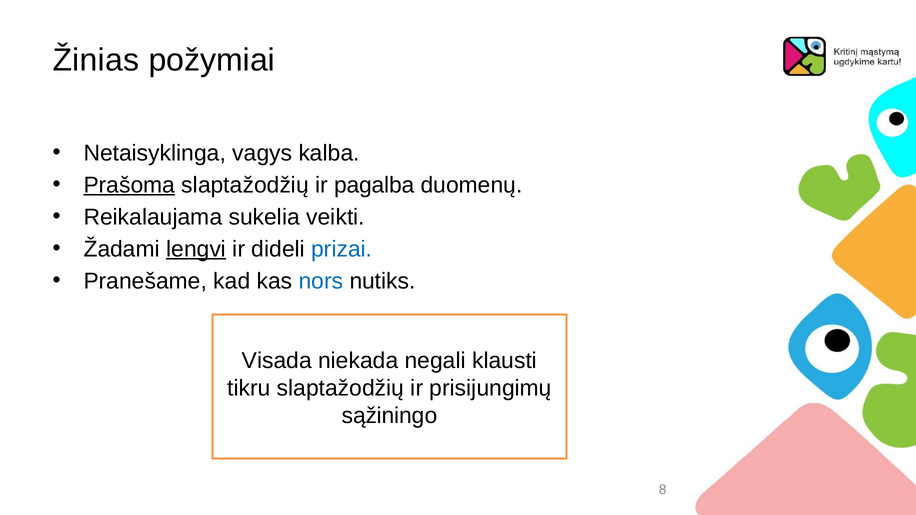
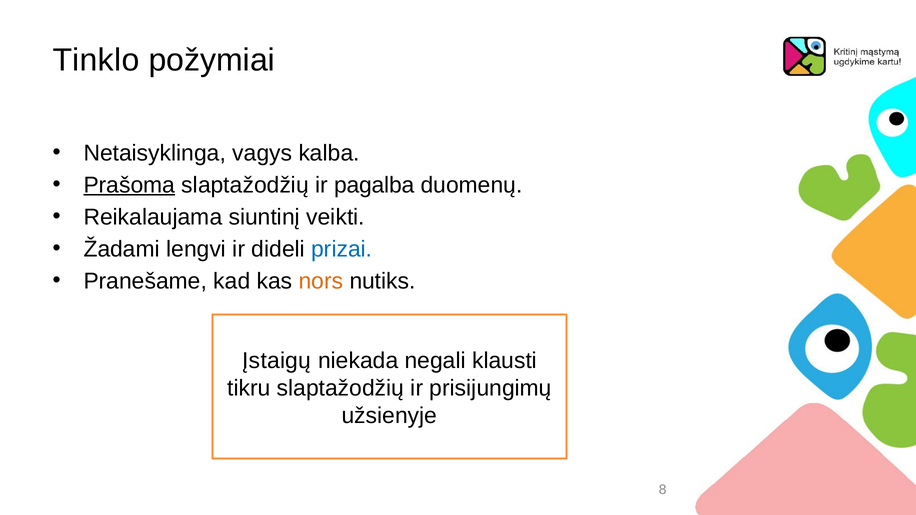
Žinias: Žinias -> Tinklo
sukelia: sukelia -> siuntinį
lengvi underline: present -> none
nors colour: blue -> orange
Visada: Visada -> Įstaigų
sąžiningo: sąžiningo -> užsienyje
